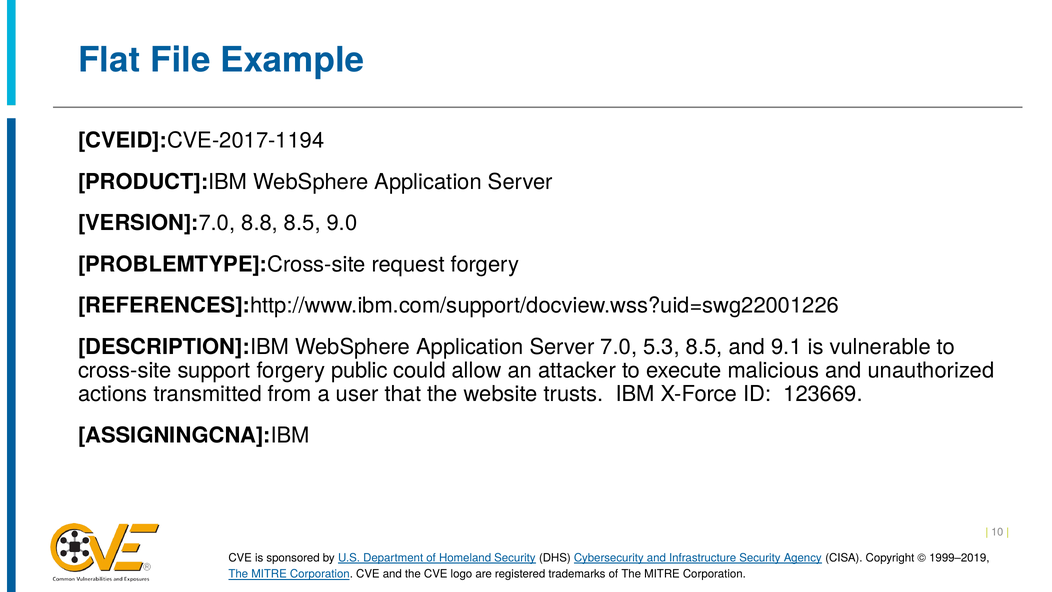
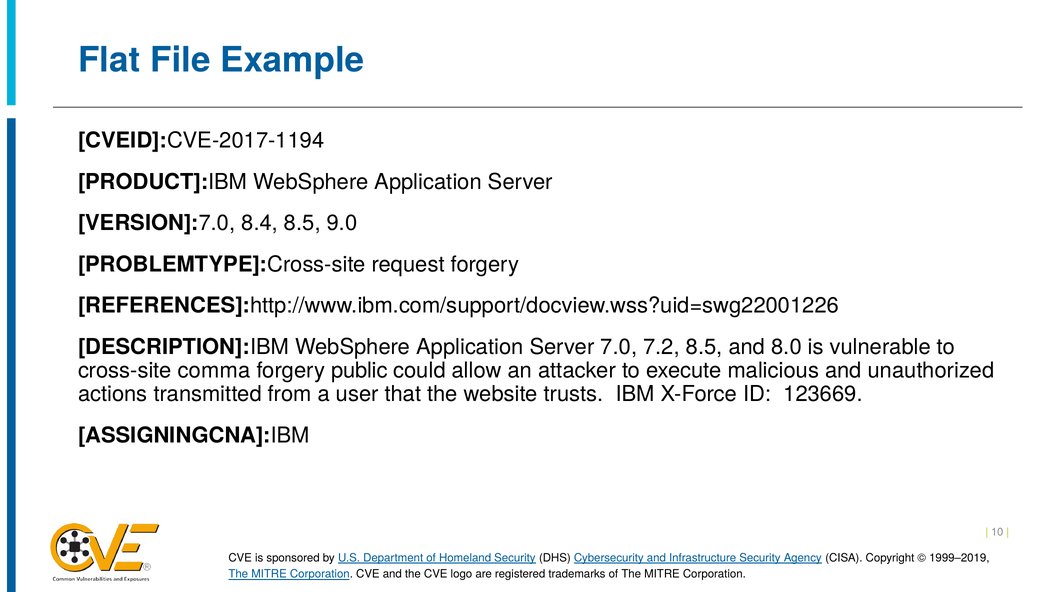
8.8: 8.8 -> 8.4
5.3: 5.3 -> 7.2
9.1: 9.1 -> 8.0
support: support -> comma
